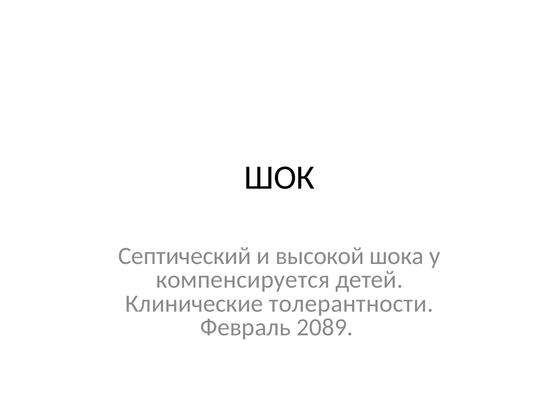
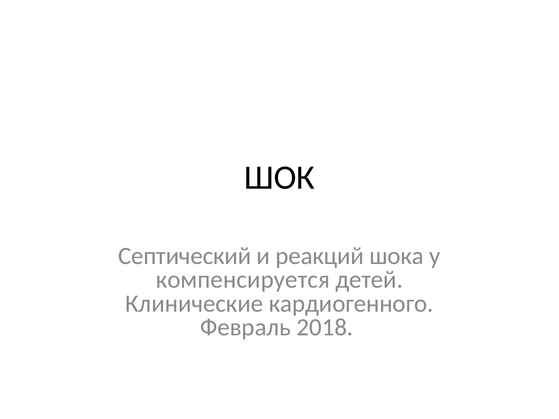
высокой: высокой -> реакций
толерантности: толерантности -> кардиогенного
2089: 2089 -> 2018
